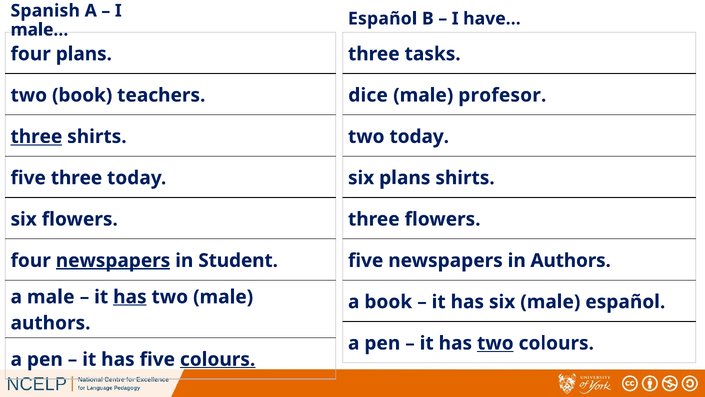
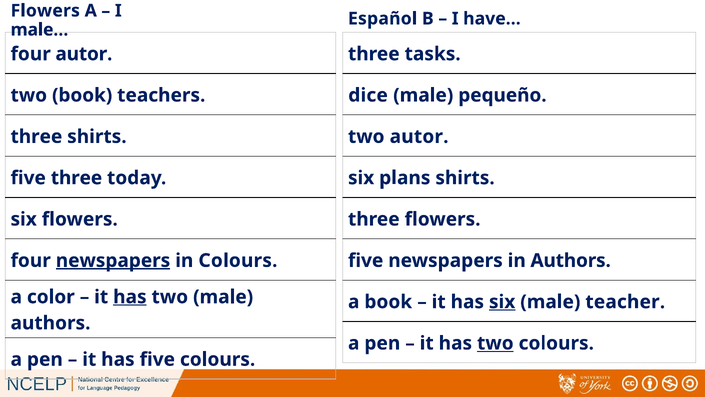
Spanish at (45, 11): Spanish -> Flowers
four plans: plans -> autor
profesor: profesor -> pequeño
three at (36, 136) underline: present -> none
two today: today -> autor
in Student: Student -> Colours
a male: male -> color
six at (502, 302) underline: none -> present
male español: español -> teacher
colours at (218, 359) underline: present -> none
